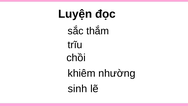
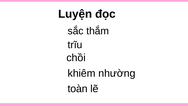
sinh: sinh -> toàn
